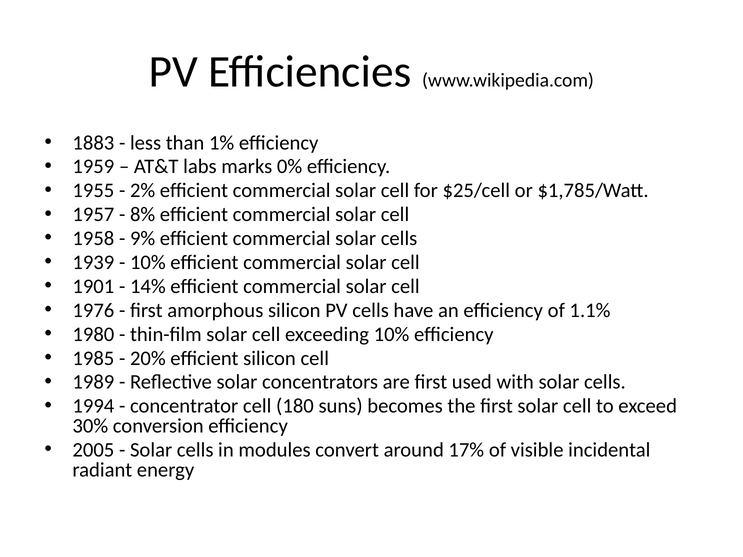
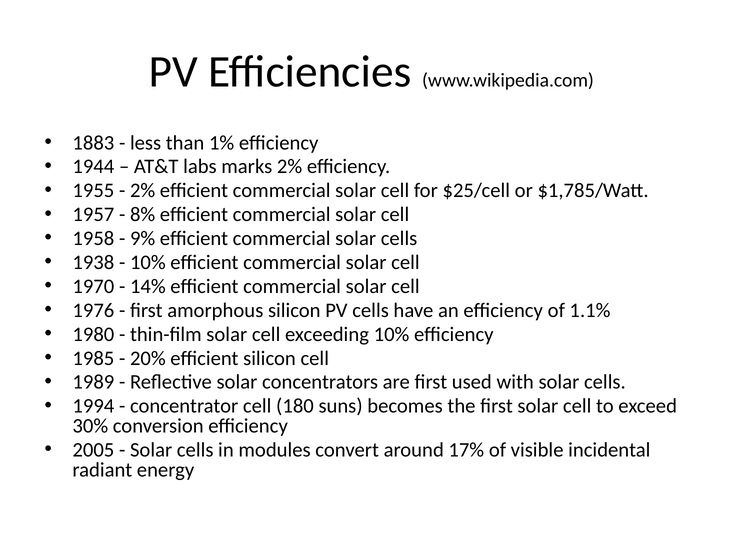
1959: 1959 -> 1944
marks 0%: 0% -> 2%
1939: 1939 -> 1938
1901: 1901 -> 1970
